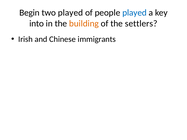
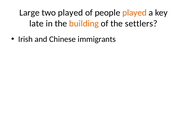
Begin: Begin -> Large
played at (134, 13) colour: blue -> orange
into: into -> late
